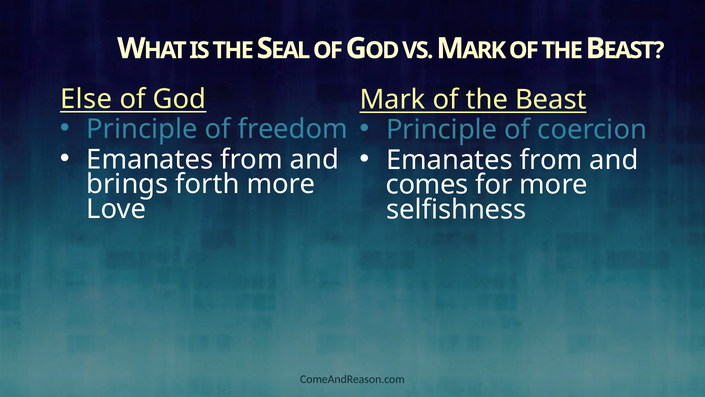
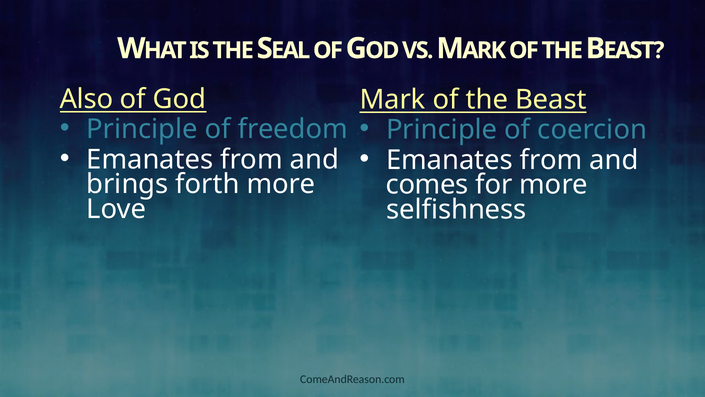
Else: Else -> Also
